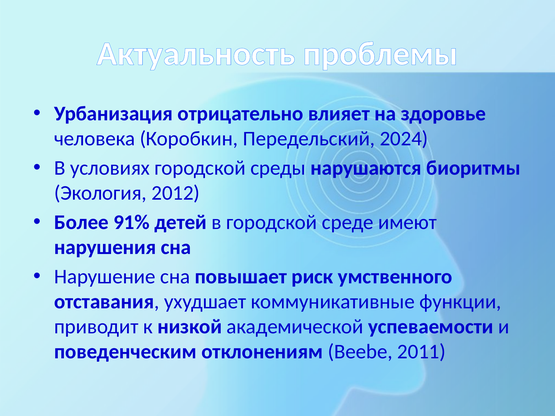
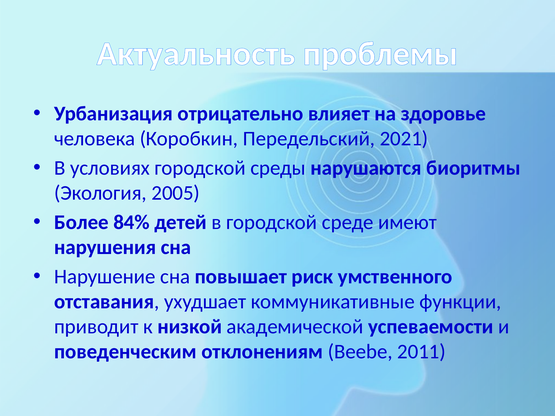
2024: 2024 -> 2021
2012: 2012 -> 2005
91%: 91% -> 84%
